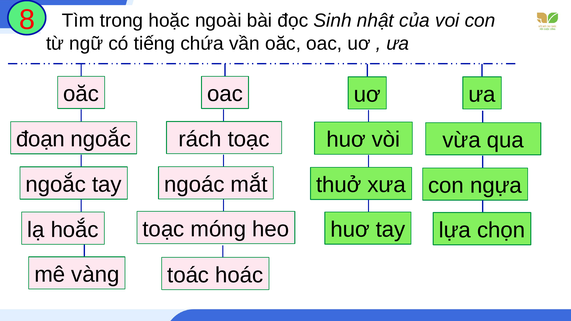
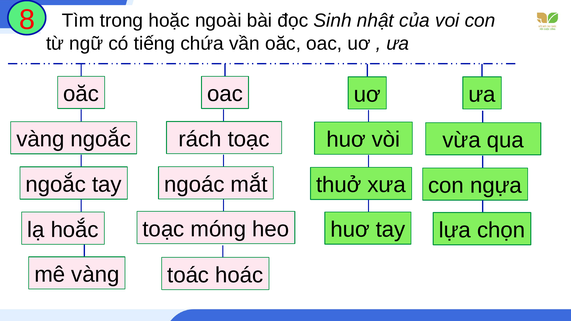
đoạn at (40, 139): đoạn -> vàng
